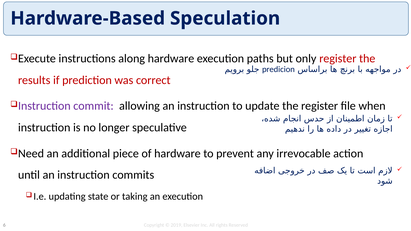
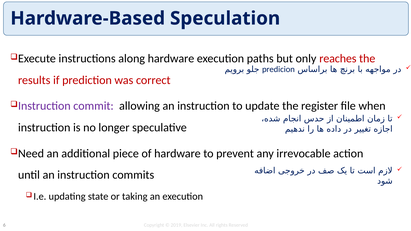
only register: register -> reaches
